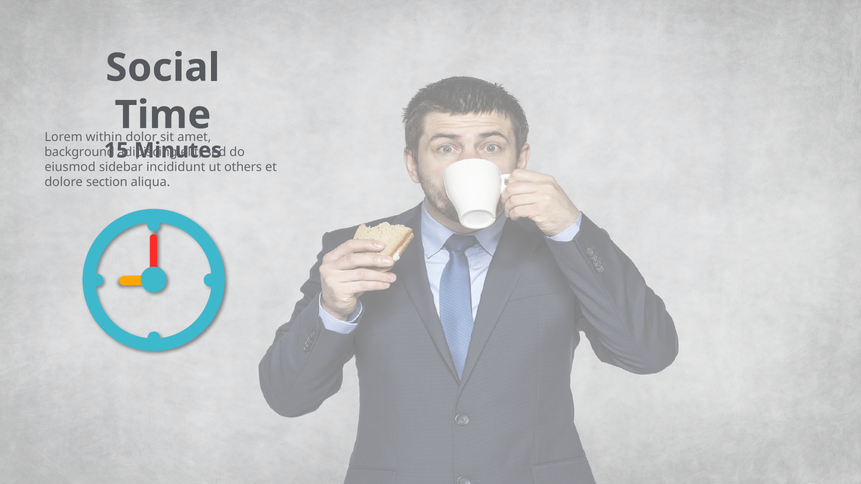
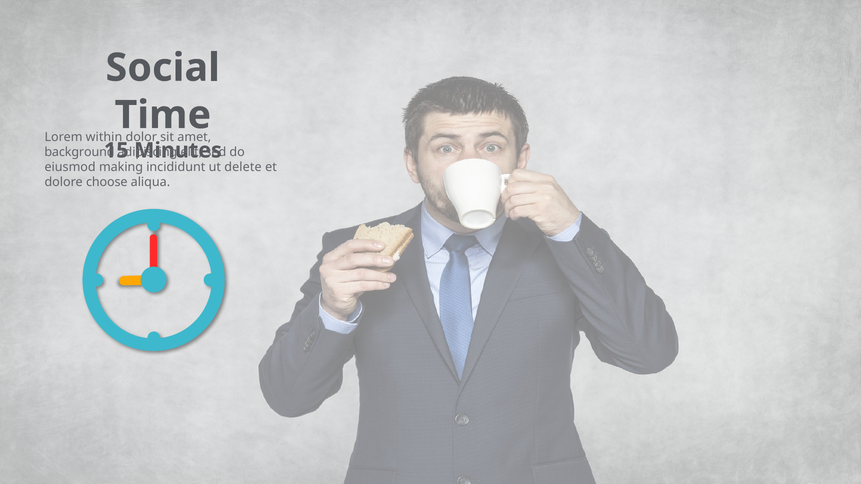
sidebar: sidebar -> making
others: others -> delete
section: section -> choose
